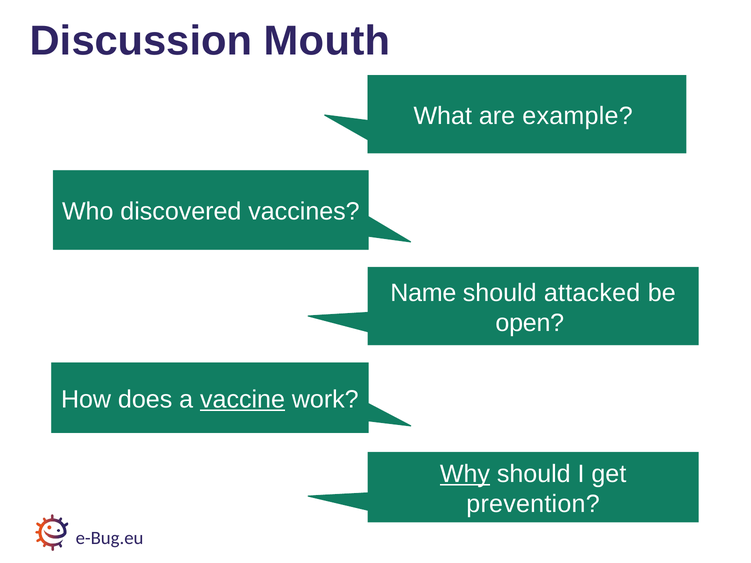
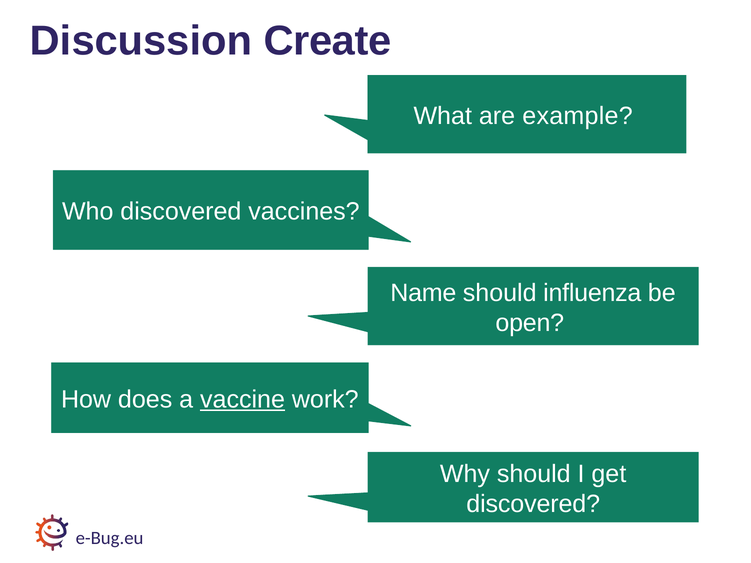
Mouth: Mouth -> Create
attacked: attacked -> influenza
Why underline: present -> none
prevention at (533, 504): prevention -> discovered
